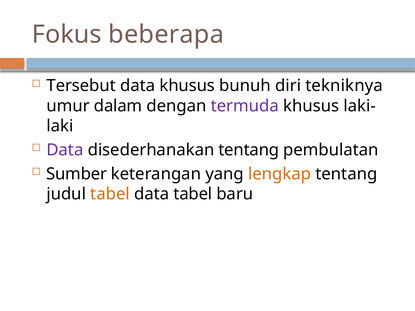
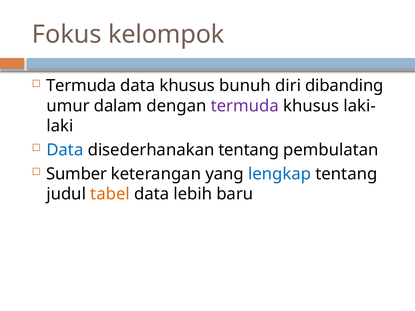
beberapa: beberapa -> kelompok
Tersebut at (81, 86): Tersebut -> Termuda
tekniknya: tekniknya -> dibanding
Data at (65, 150) colour: purple -> blue
lengkap colour: orange -> blue
data tabel: tabel -> lebih
